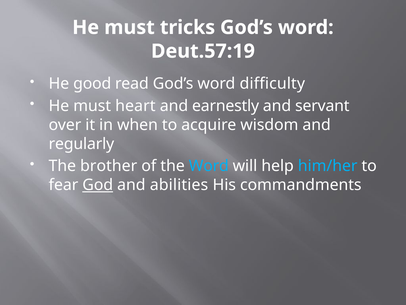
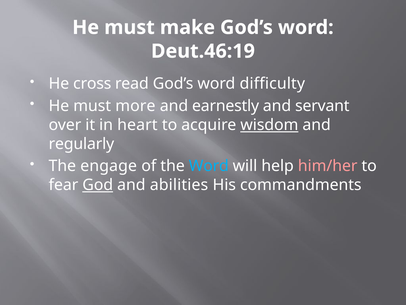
tricks: tricks -> make
Deut.57:19: Deut.57:19 -> Deut.46:19
good: good -> cross
heart: heart -> more
when: when -> heart
wisdom underline: none -> present
brother: brother -> engage
him/her colour: light blue -> pink
